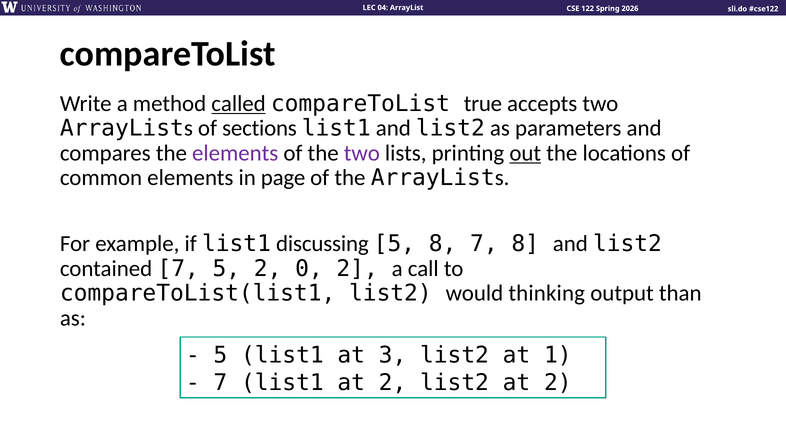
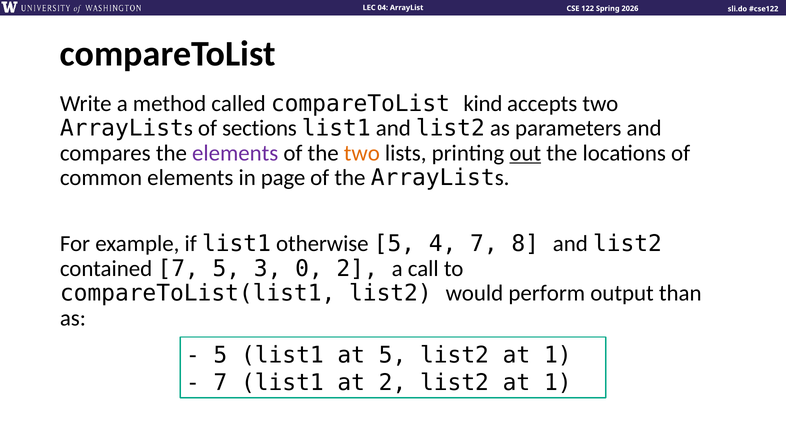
called underline: present -> none
true: true -> kind
two at (362, 153) colour: purple -> orange
discussing: discussing -> otherwise
5 8: 8 -> 4
5 2: 2 -> 3
thinking: thinking -> perform
at 3: 3 -> 5
2 list2 at 2: 2 -> 1
